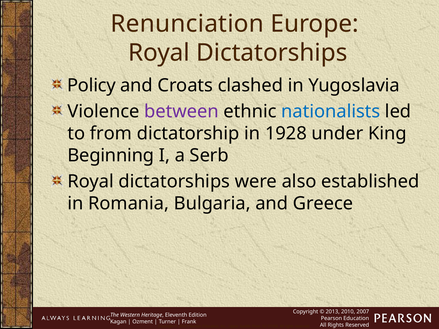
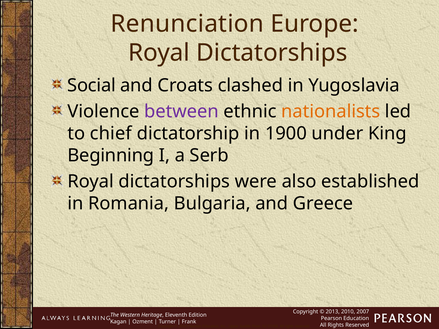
Policy: Policy -> Social
nationalists colour: blue -> orange
from: from -> chief
1928: 1928 -> 1900
